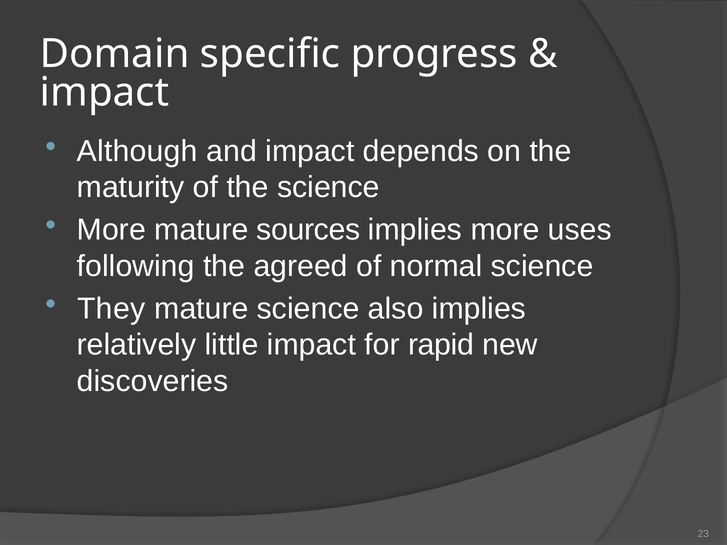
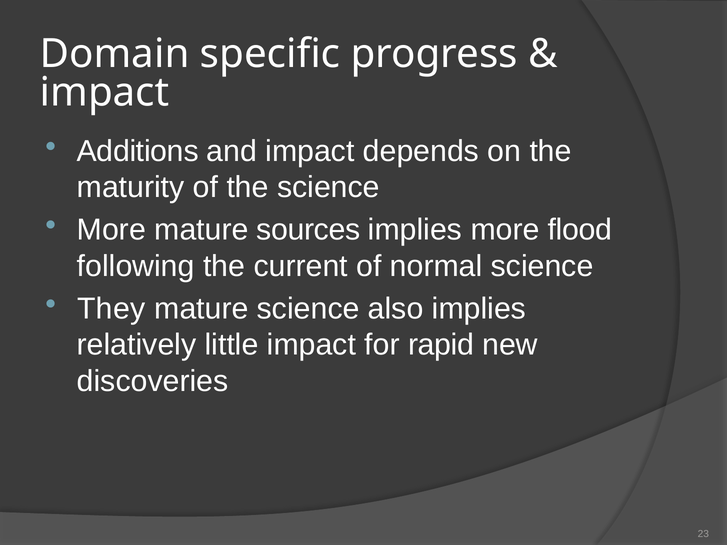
Although: Although -> Additions
uses: uses -> flood
agreed: agreed -> current
